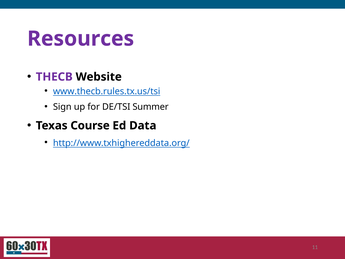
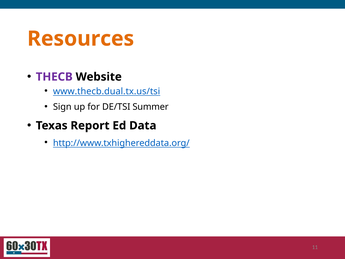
Resources colour: purple -> orange
www.thecb.rules.tx.us/tsi: www.thecb.rules.tx.us/tsi -> www.thecb.dual.tx.us/tsi
Course: Course -> Report
